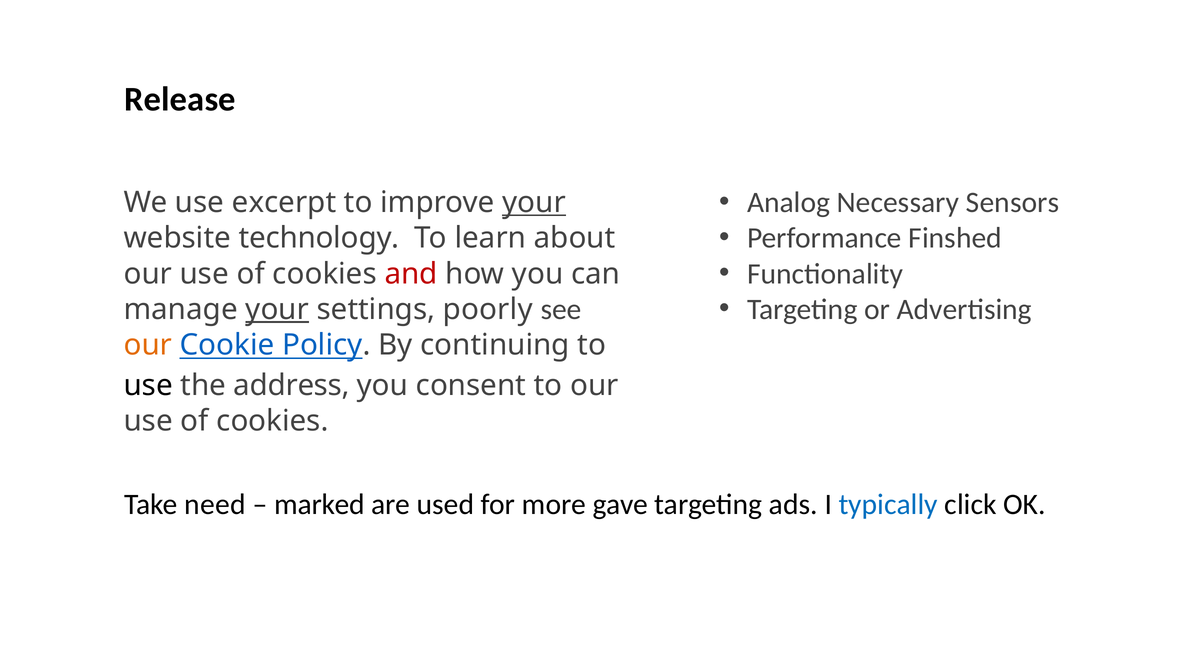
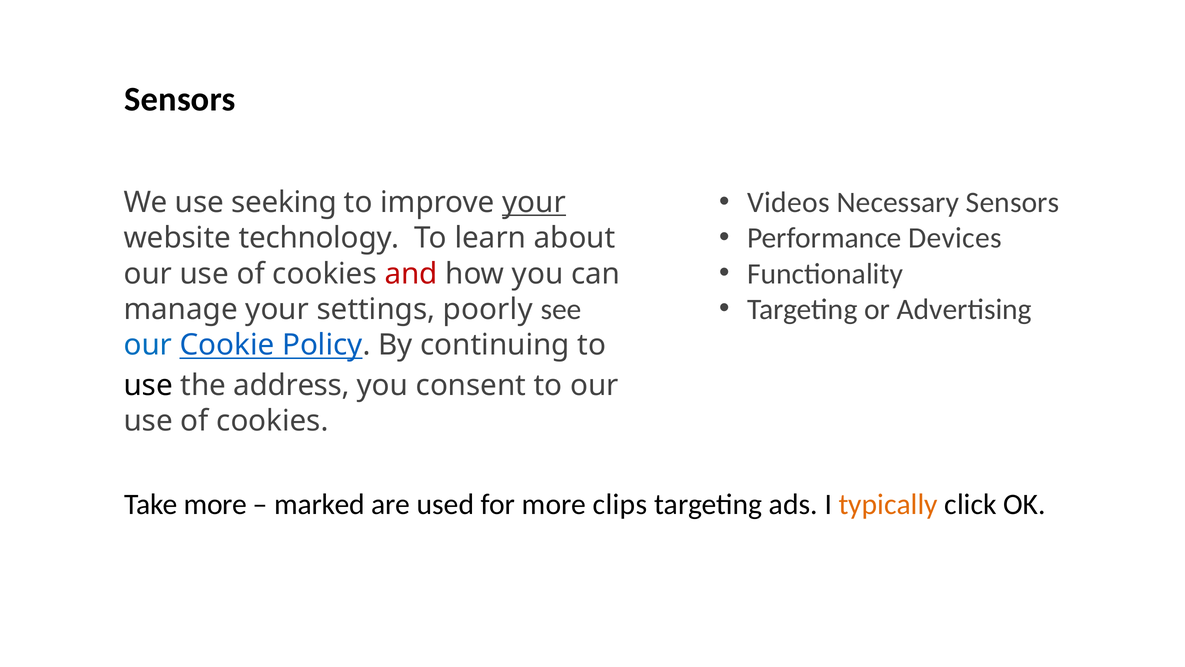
Release at (180, 99): Release -> Sensors
Analog: Analog -> Videos
excerpt: excerpt -> seeking
Finshed: Finshed -> Devices
your at (277, 309) underline: present -> none
our at (148, 345) colour: orange -> blue
Take need: need -> more
gave: gave -> clips
typically colour: blue -> orange
